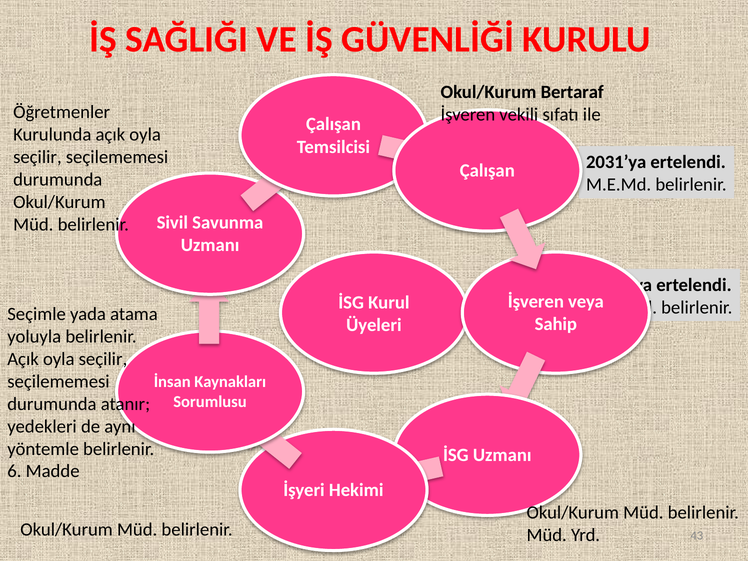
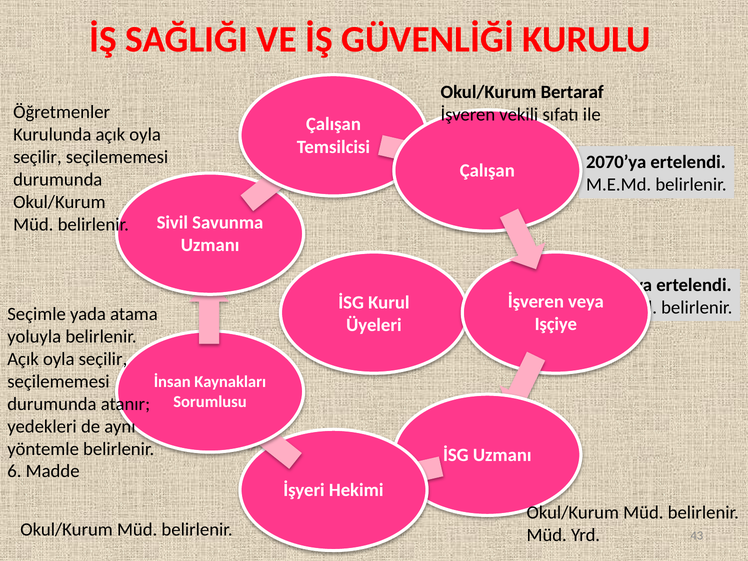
2031’ya: 2031’ya -> 2070’ya
Sahip: Sahip -> Işçiye
